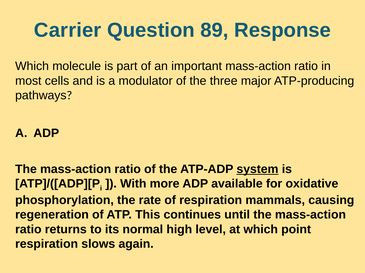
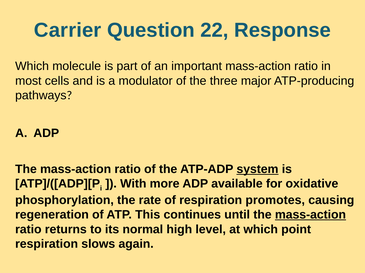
89: 89 -> 22
mammals: mammals -> promotes
mass-action at (310, 215) underline: none -> present
